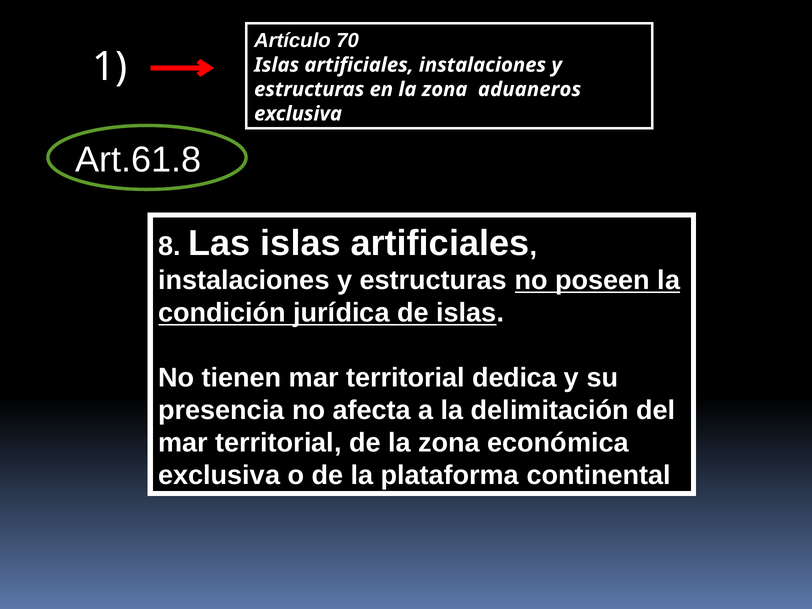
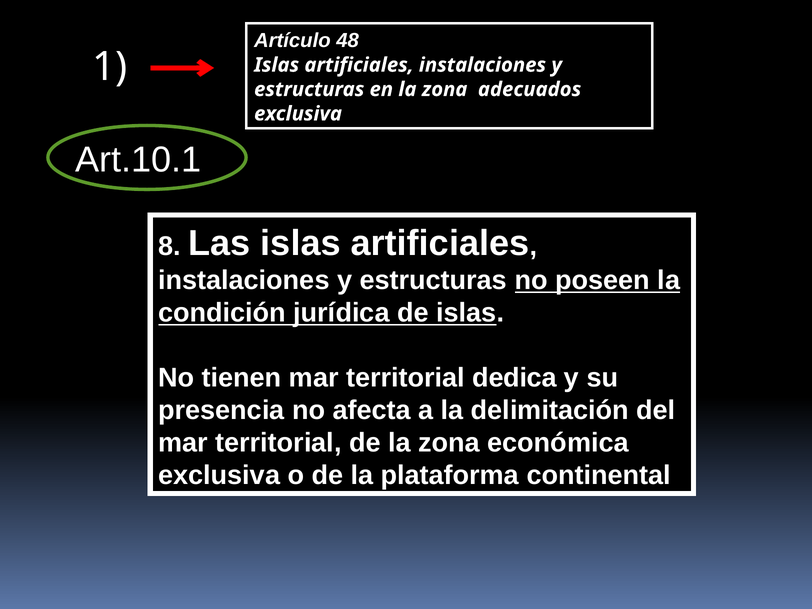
70: 70 -> 48
aduaneros: aduaneros -> adecuados
Art.61.8: Art.61.8 -> Art.10.1
